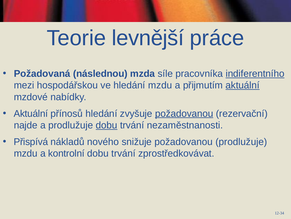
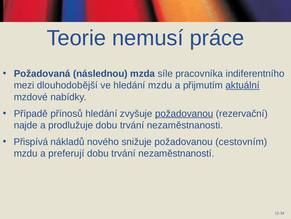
levnější: levnější -> nemusí
indiferentního underline: present -> none
hospodářskou: hospodářskou -> dlouhodobější
Aktuální at (31, 113): Aktuální -> Případě
dobu at (107, 125) underline: present -> none
požadovanou prodlužuje: prodlužuje -> cestovním
kontrolní: kontrolní -> preferují
zprostředkovávat: zprostředkovávat -> nezaměstnaností
